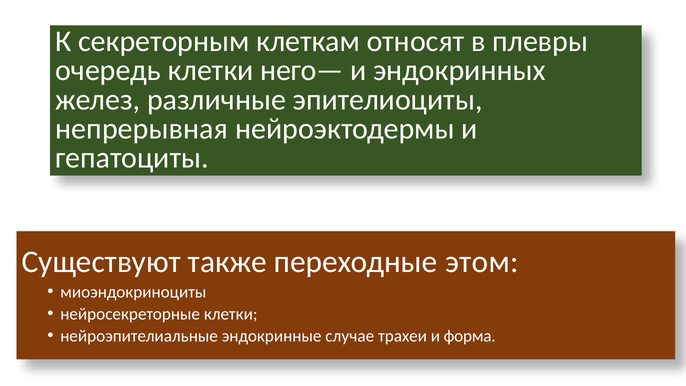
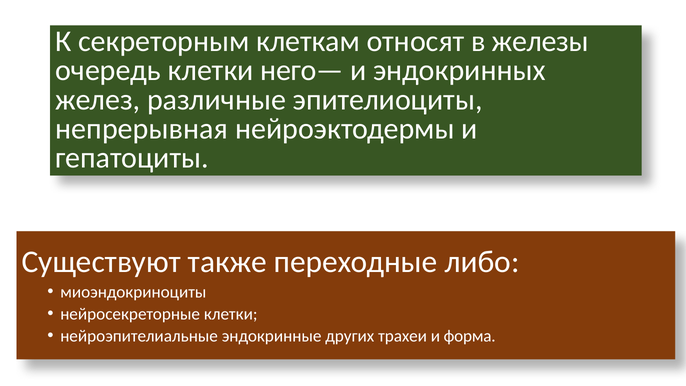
плевры: плевры -> железы
этом: этом -> либо
случае: случае -> других
